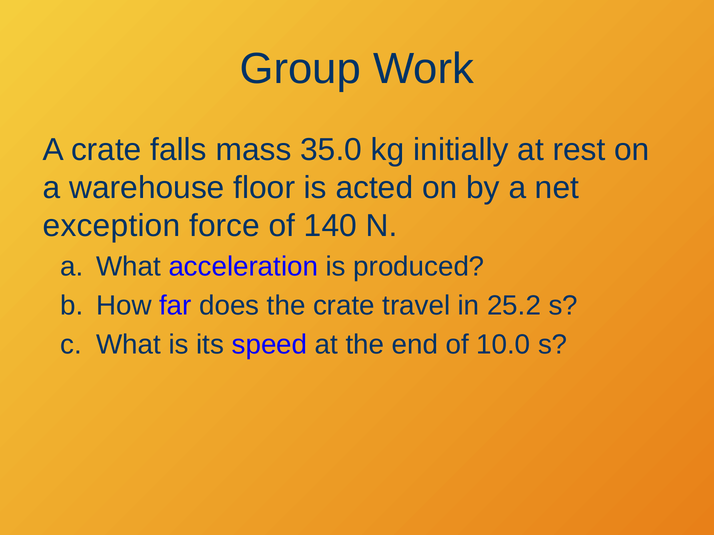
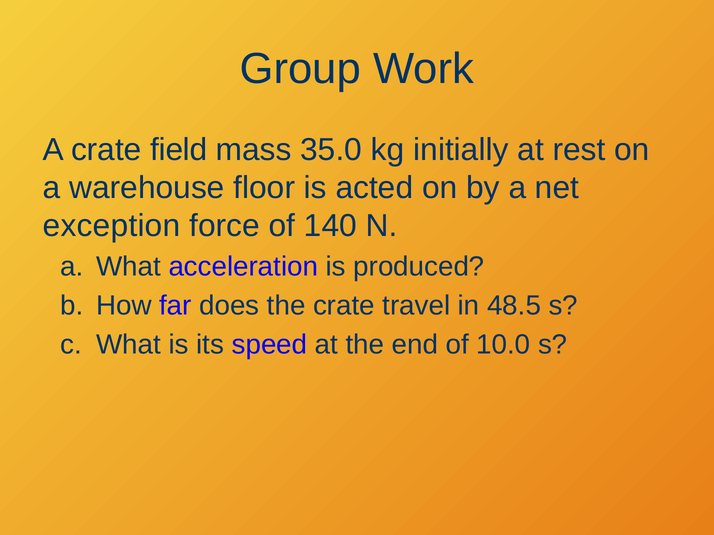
falls: falls -> field
25.2: 25.2 -> 48.5
